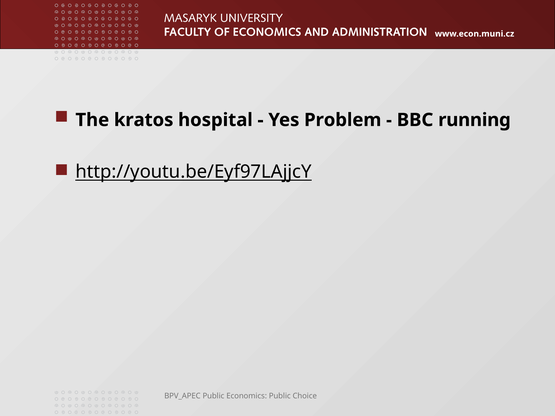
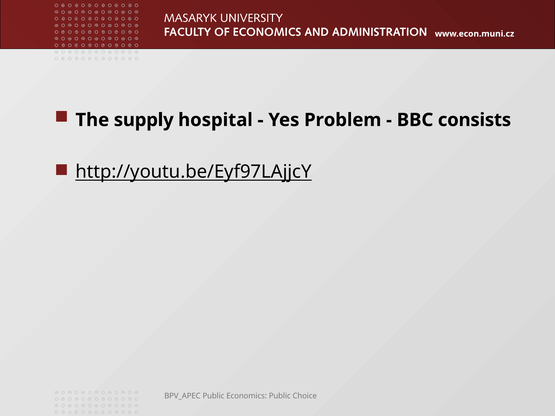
kratos: kratos -> supply
running: running -> consists
